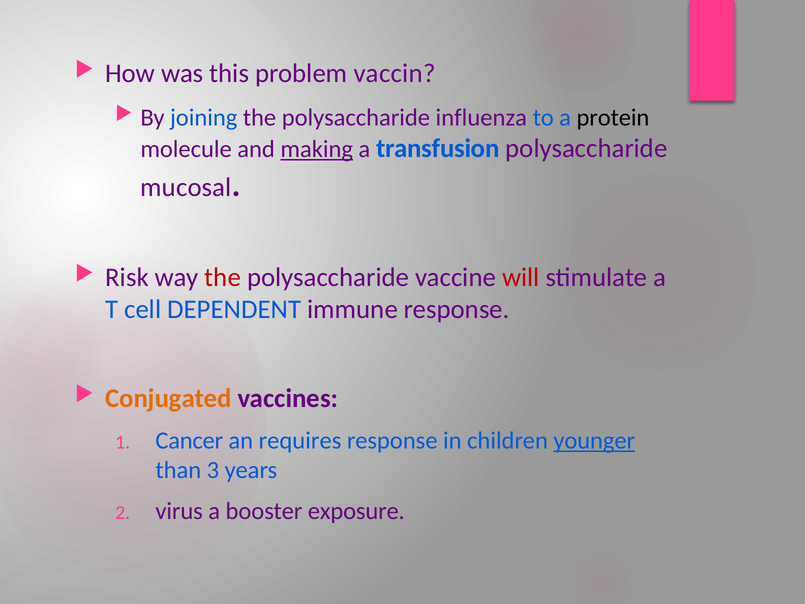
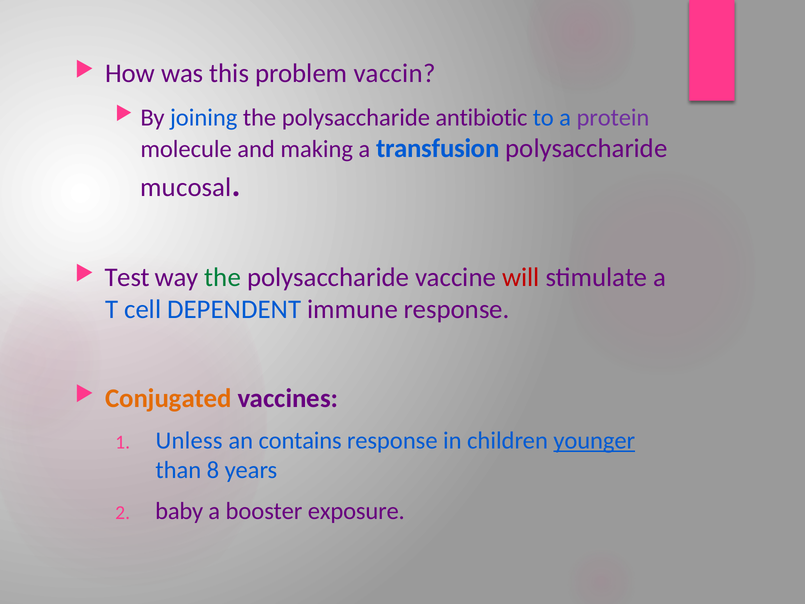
influenza: influenza -> antibiotic
protein colour: black -> purple
making underline: present -> none
Risk: Risk -> Test
the at (223, 277) colour: red -> green
Cancer: Cancer -> Unless
requires: requires -> contains
3: 3 -> 8
virus: virus -> baby
